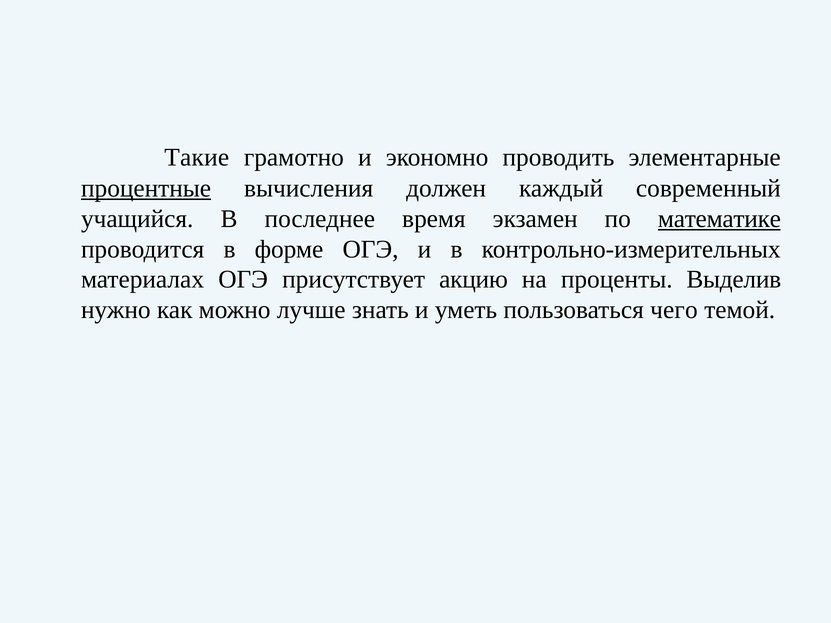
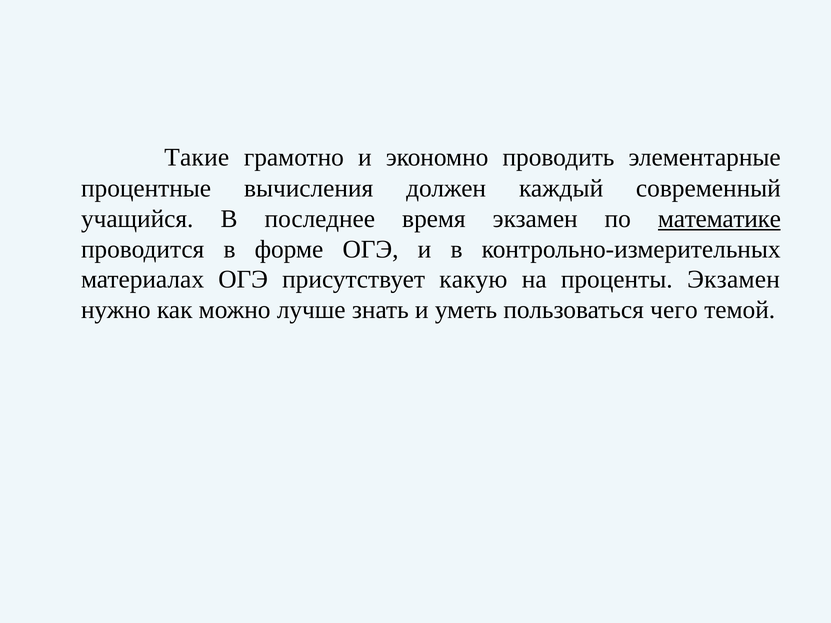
процентные underline: present -> none
акцию: акцию -> какую
проценты Выделив: Выделив -> Экзамен
